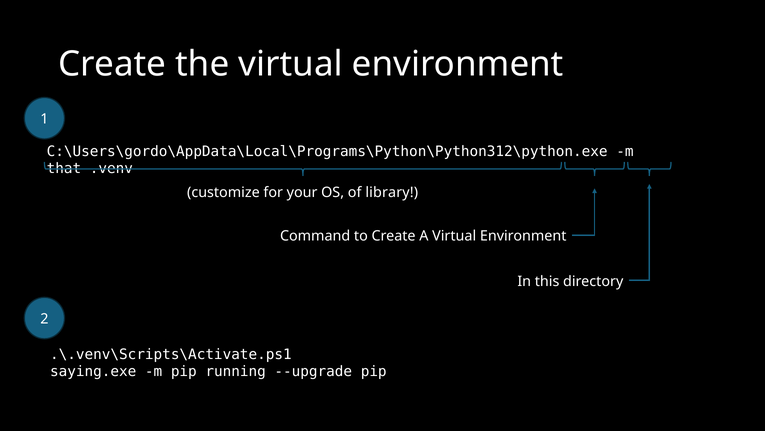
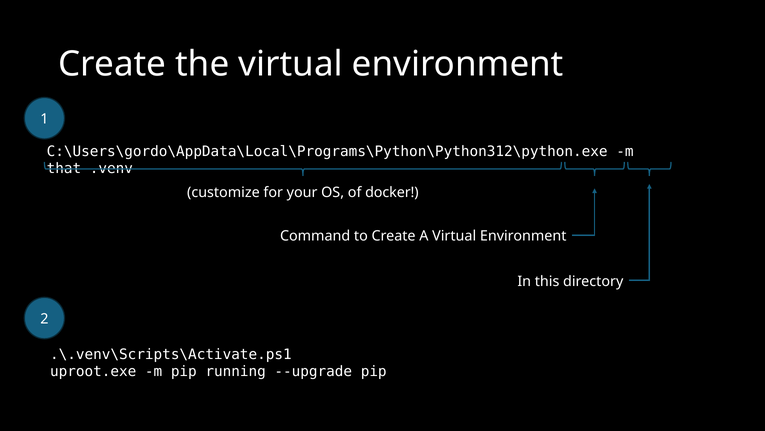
library: library -> docker
saying.exe: saying.exe -> uproot.exe
